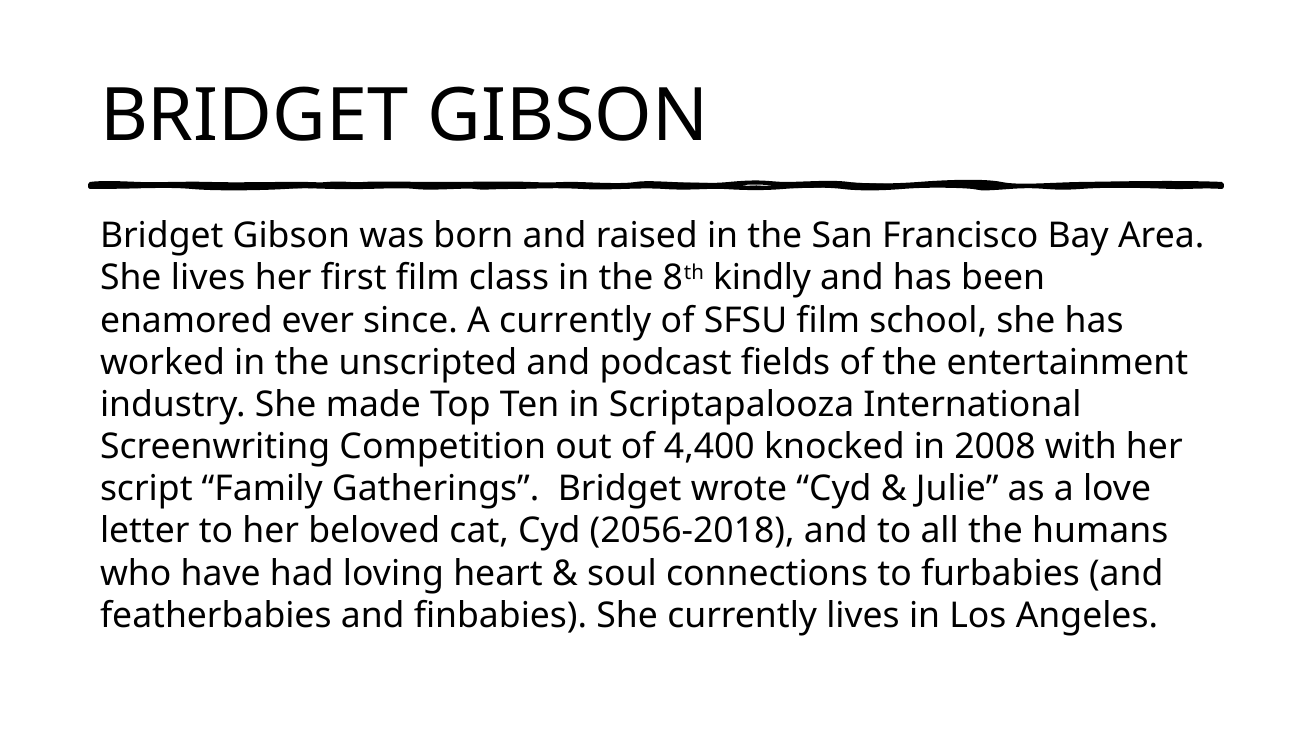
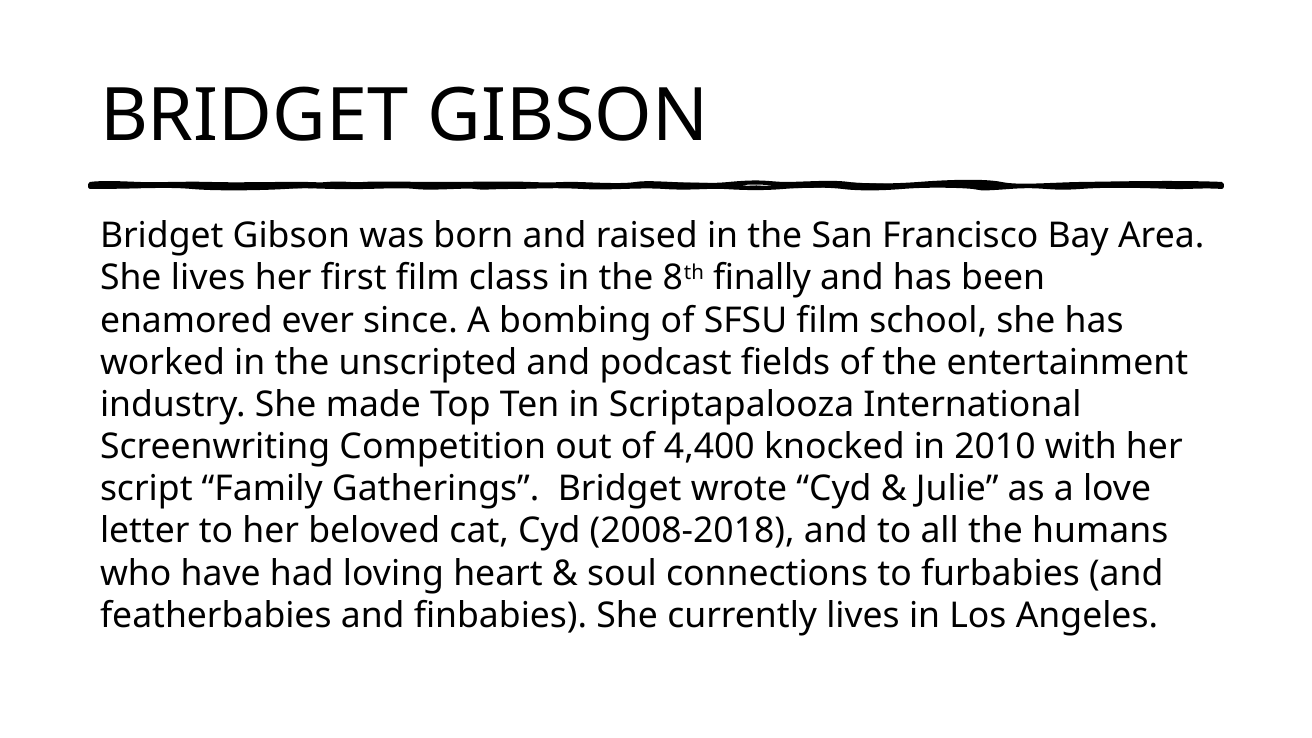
kindly: kindly -> finally
A currently: currently -> bombing
2008: 2008 -> 2010
2056-2018: 2056-2018 -> 2008-2018
